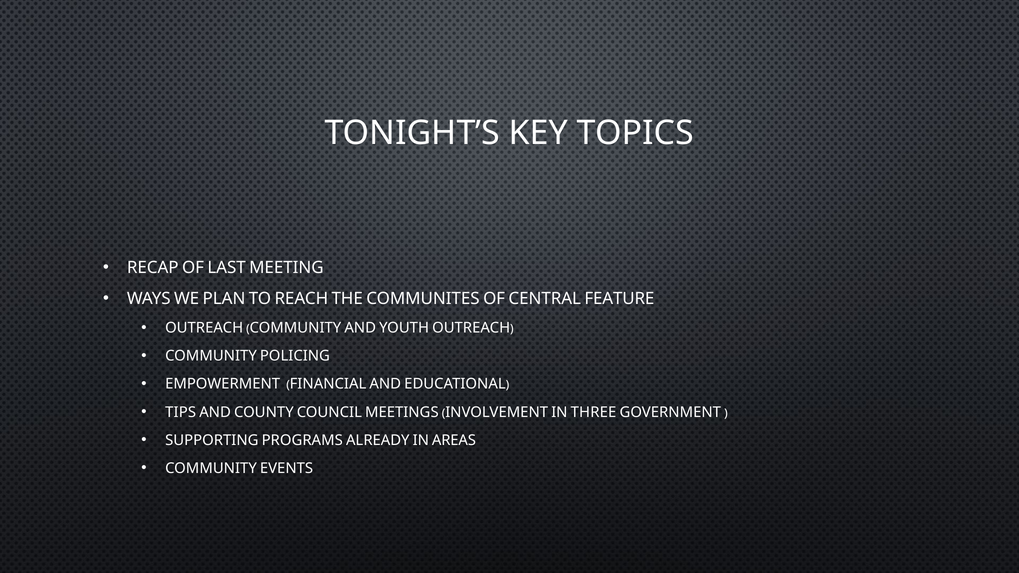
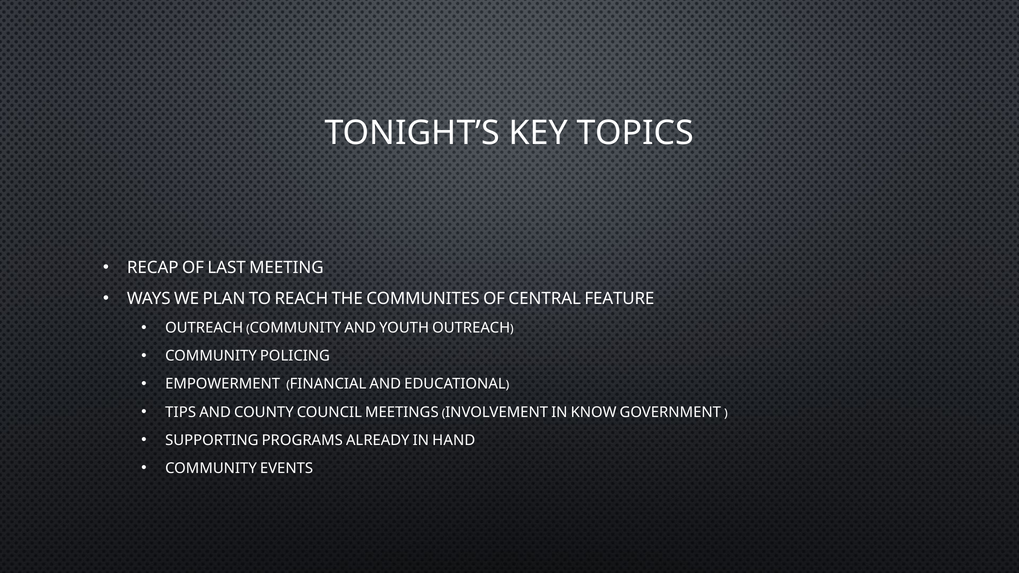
THREE: THREE -> KNOW
AREAS: AREAS -> HAND
